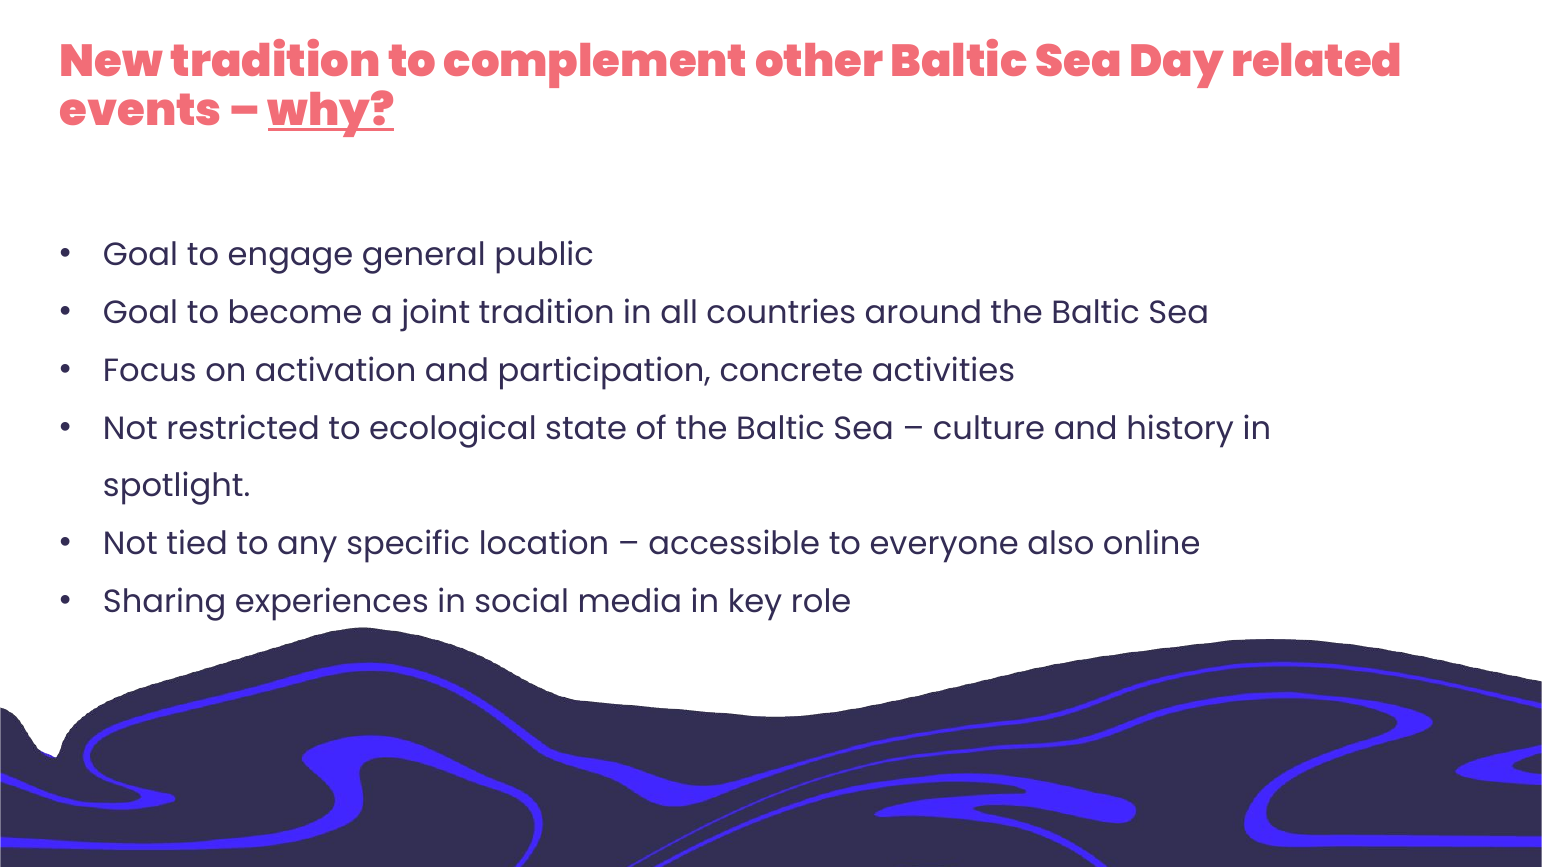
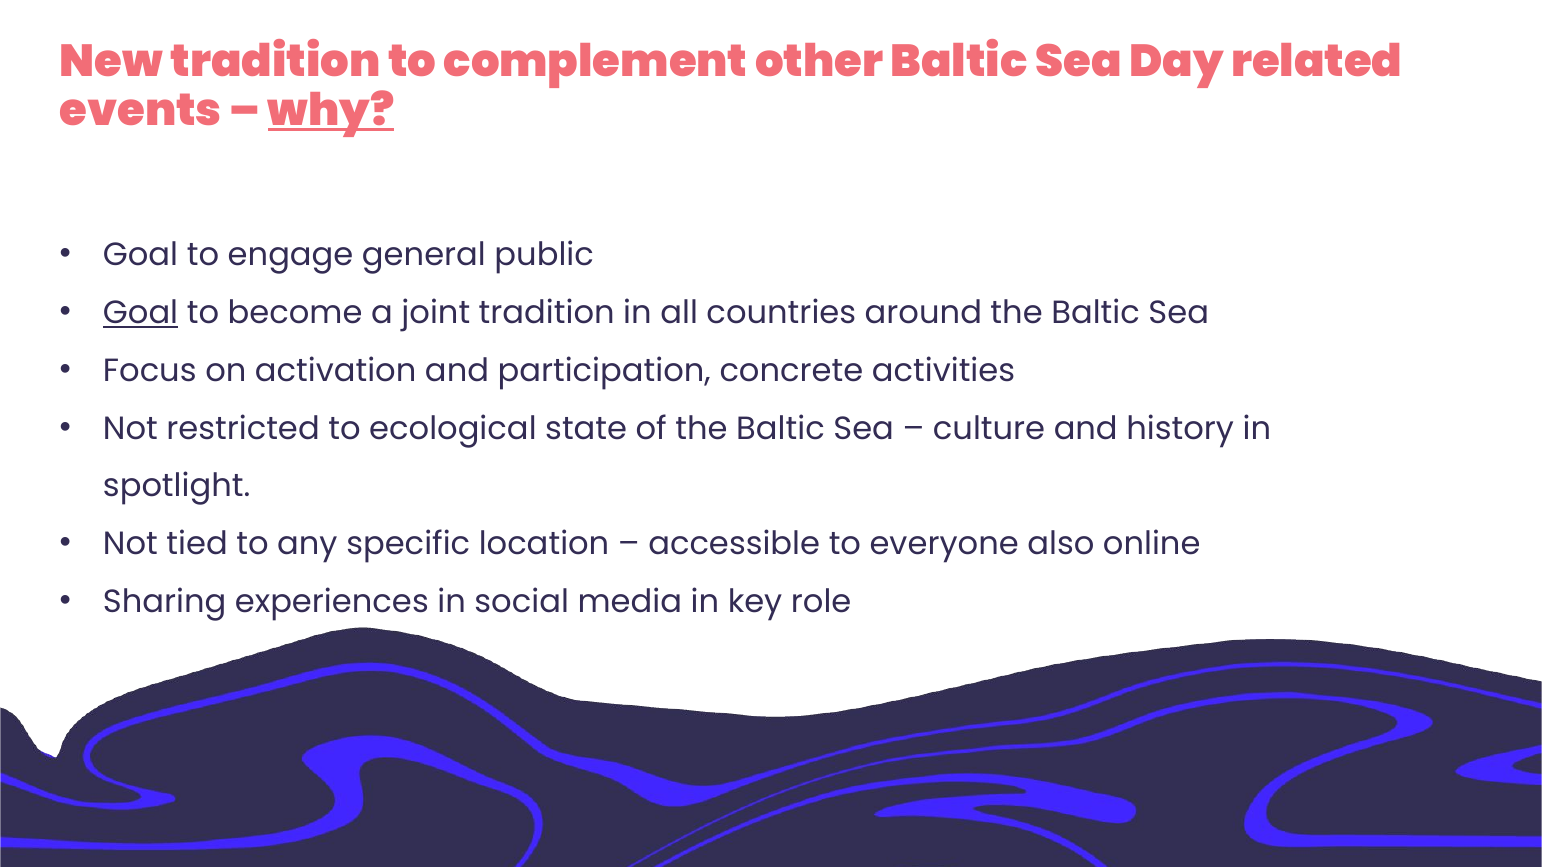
Goal at (141, 313) underline: none -> present
